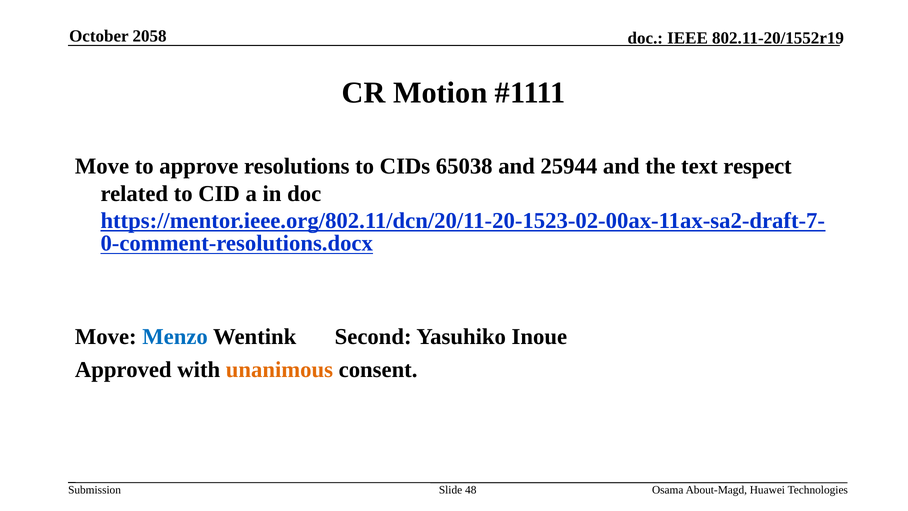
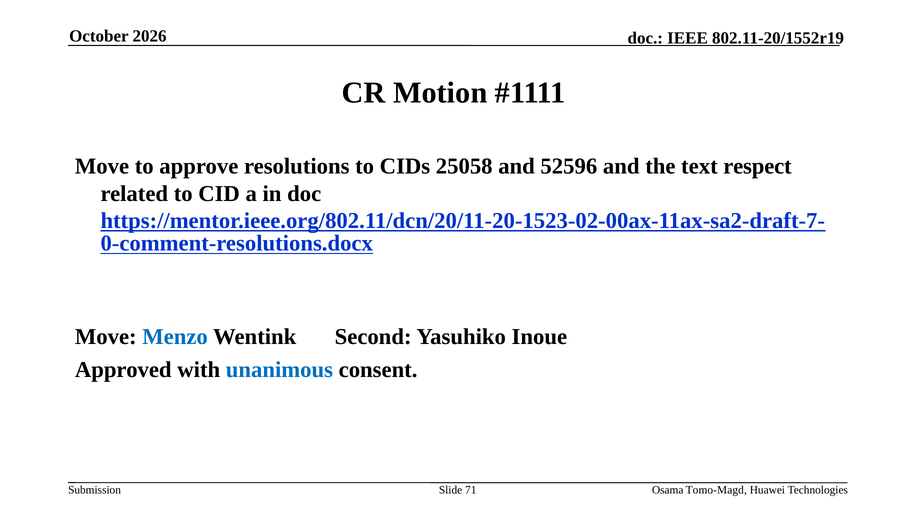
2058: 2058 -> 2026
65038: 65038 -> 25058
25944: 25944 -> 52596
unanimous colour: orange -> blue
48: 48 -> 71
About-Magd: About-Magd -> Tomo-Magd
